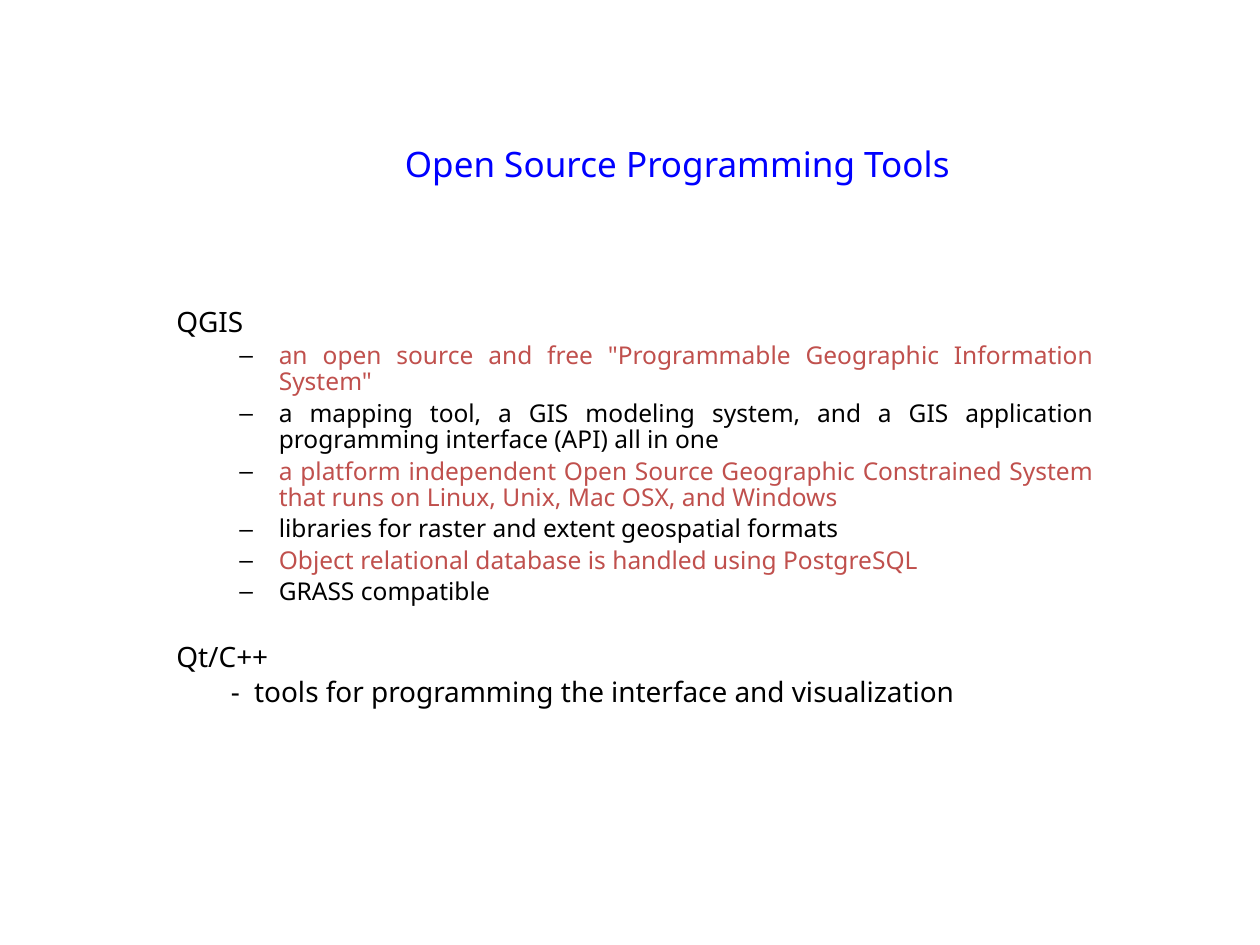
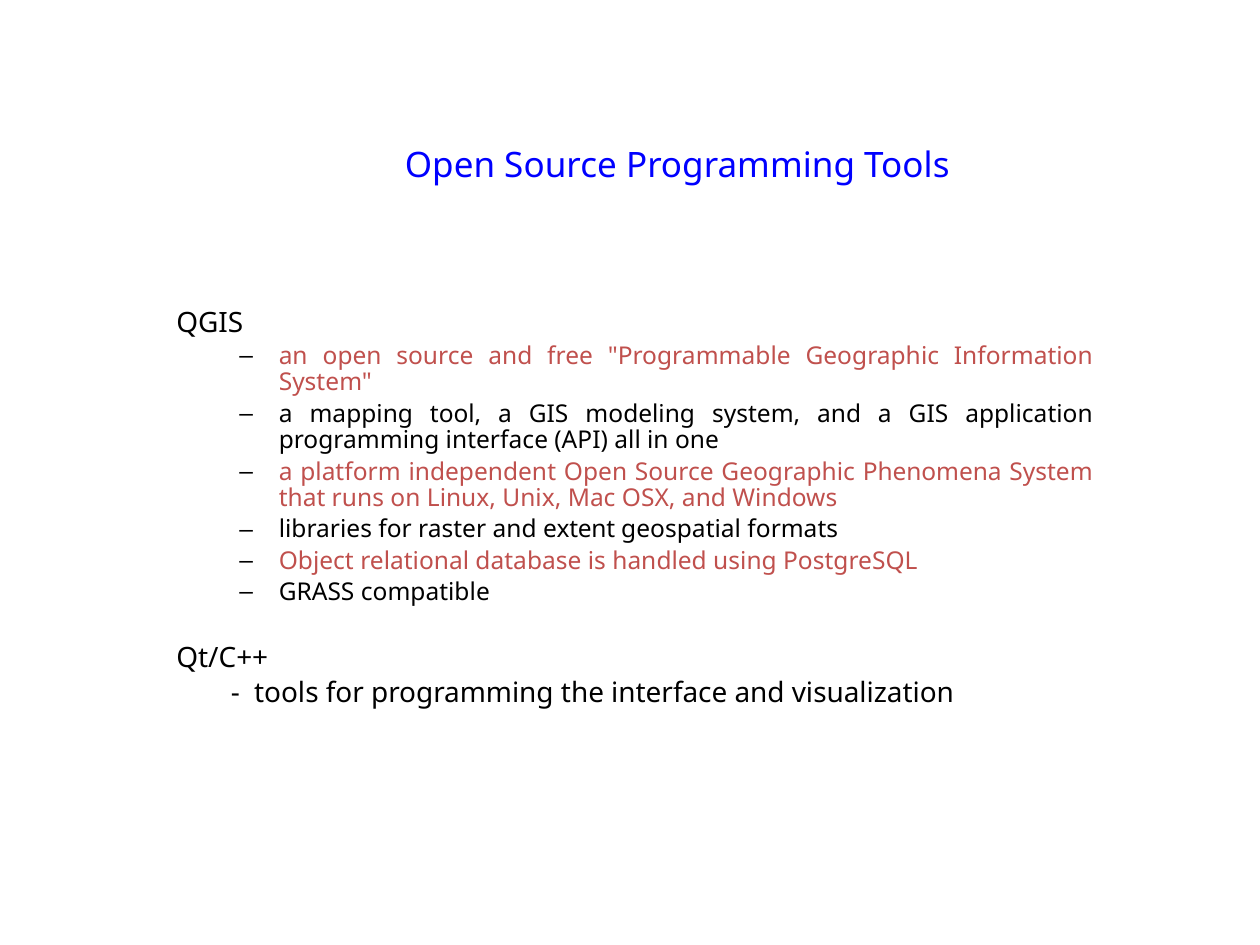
Constrained: Constrained -> Phenomena
